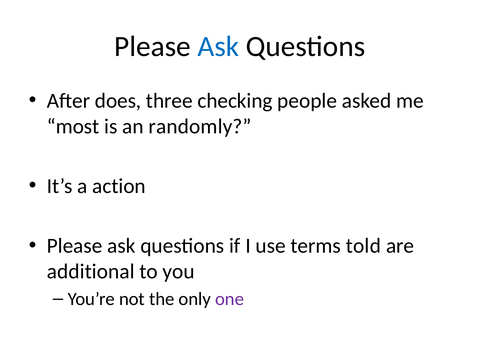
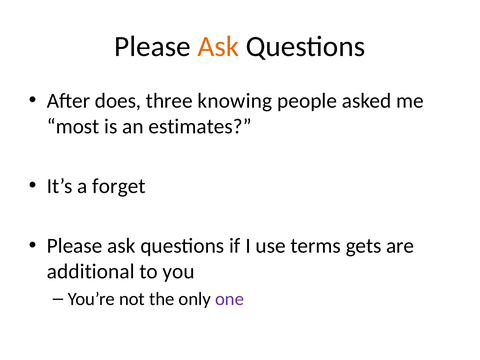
Ask at (218, 46) colour: blue -> orange
checking: checking -> knowing
randomly: randomly -> estimates
action: action -> forget
told: told -> gets
